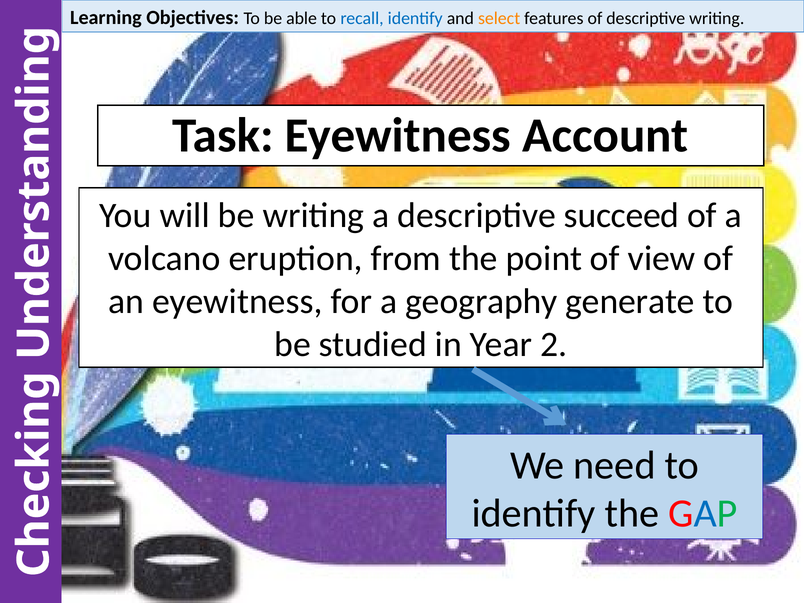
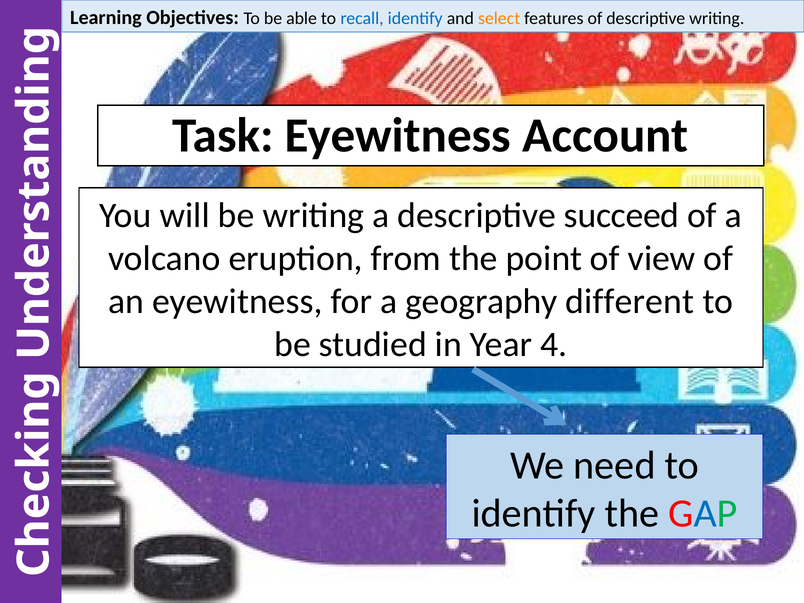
generate: generate -> different
2: 2 -> 4
